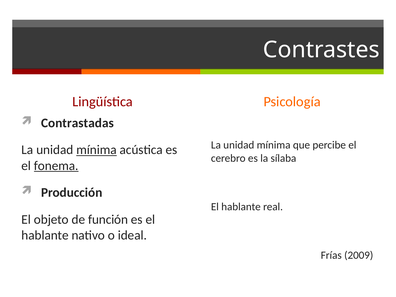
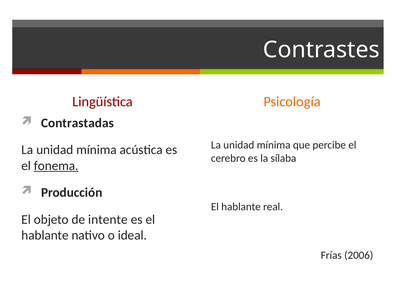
mínima at (96, 150) underline: present -> none
función: función -> intente
2009: 2009 -> 2006
